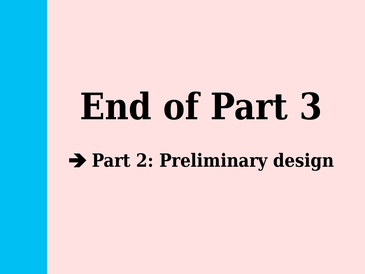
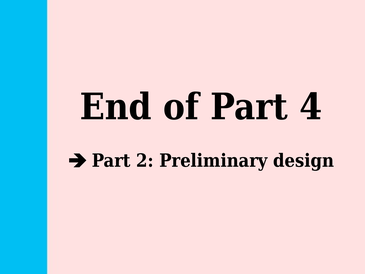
3: 3 -> 4
